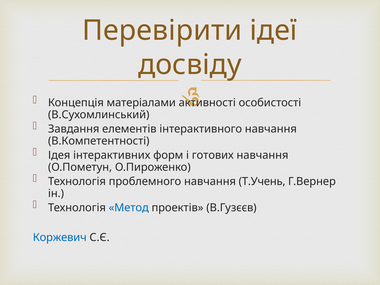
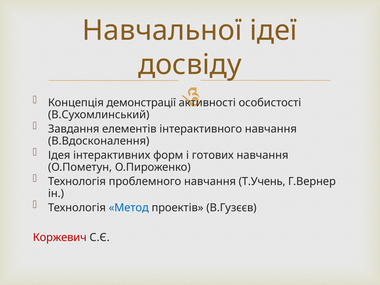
Перевірити: Перевірити -> Навчальної
матеріалами: матеріалами -> демонстрації
В.Компетентності: В.Компетентності -> В.Вдосконалення
Коржевич colour: blue -> red
